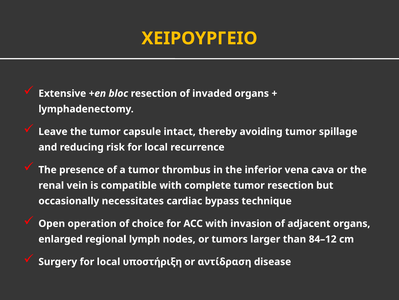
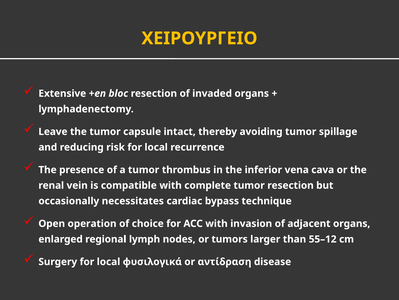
84–12: 84–12 -> 55–12
υποστήριξη: υποστήριξη -> φυσιλογικά
